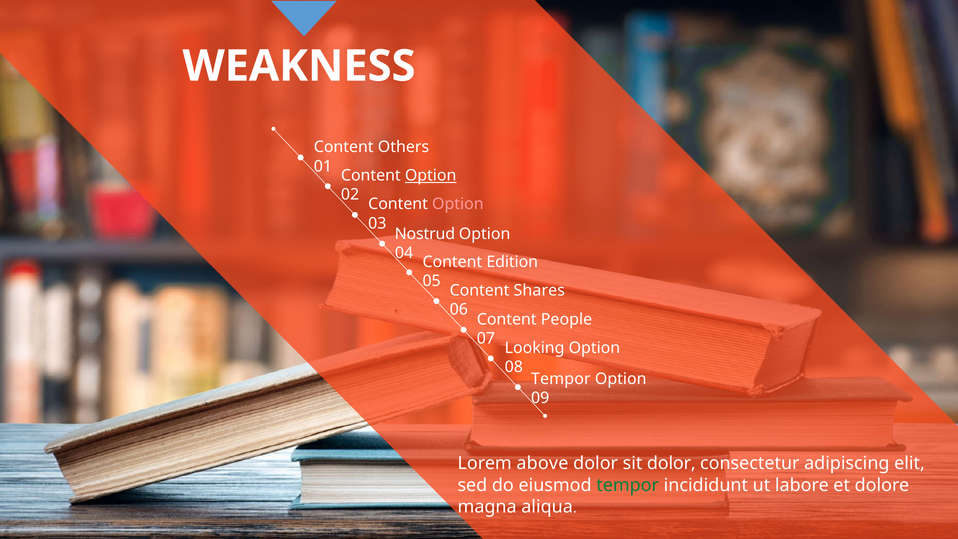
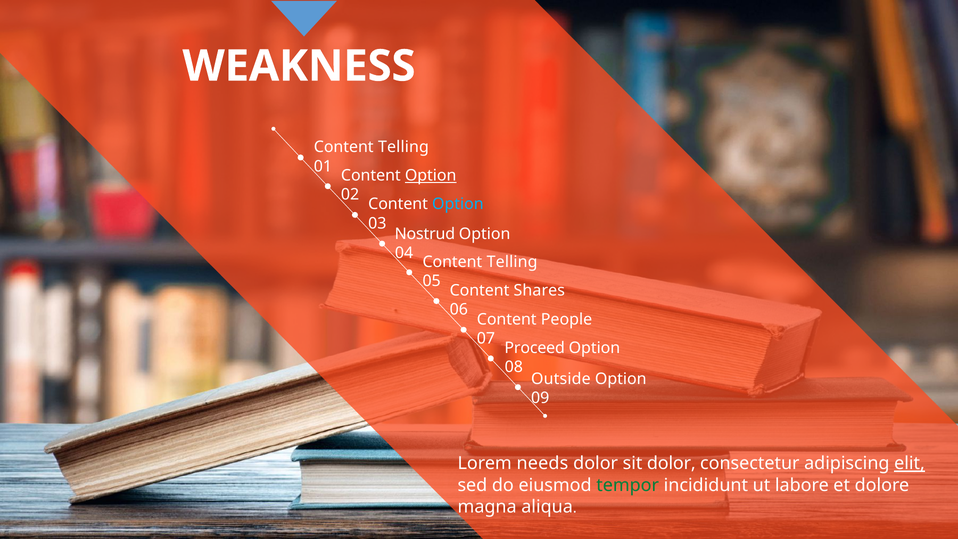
Others at (404, 147): Others -> Telling
Option at (458, 204) colour: pink -> light blue
Edition at (512, 262): Edition -> Telling
Looking: Looking -> Proceed
Tempor at (561, 379): Tempor -> Outside
above: above -> needs
elit underline: none -> present
